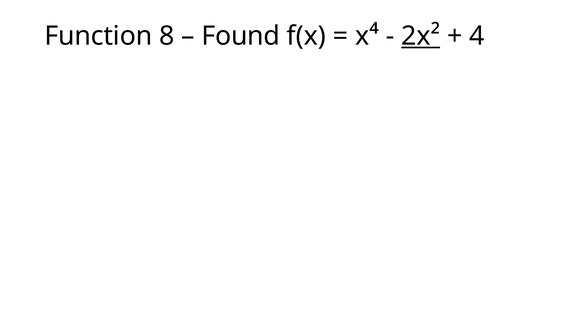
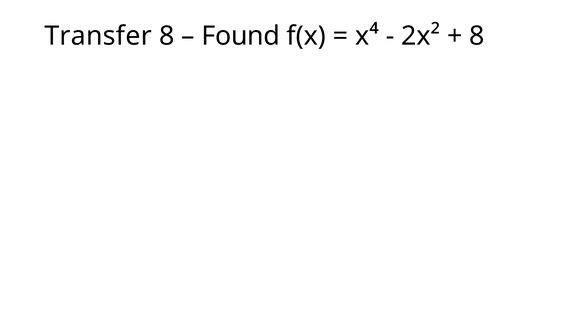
Function: Function -> Transfer
2x² underline: present -> none
4 at (477, 36): 4 -> 8
